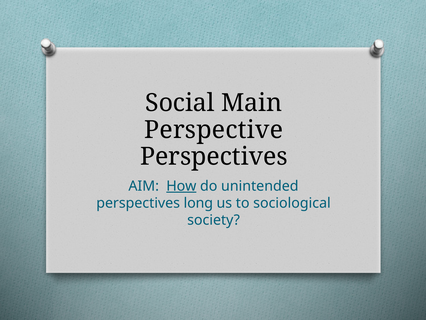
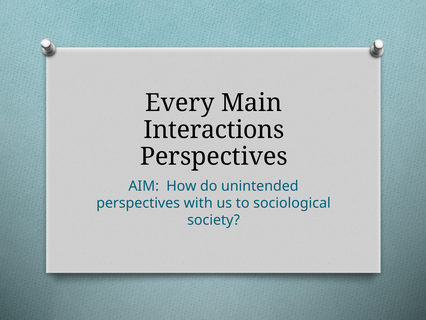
Social: Social -> Every
Perspective: Perspective -> Interactions
How underline: present -> none
long: long -> with
